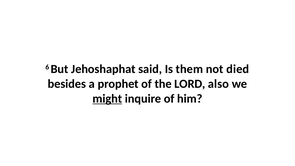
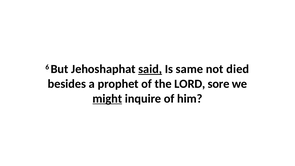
said underline: none -> present
them: them -> same
also: also -> sore
